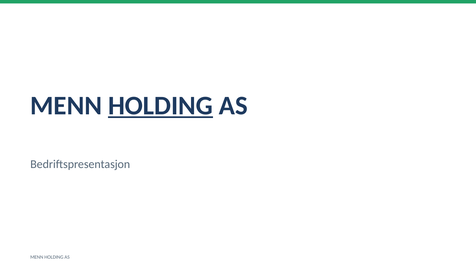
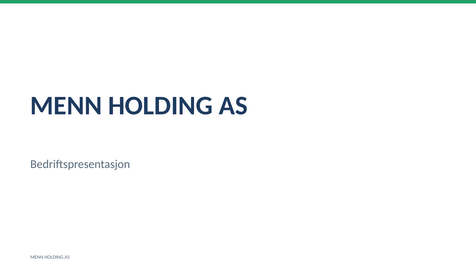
HOLDING at (160, 106) underline: present -> none
